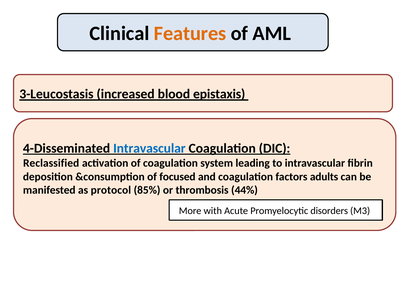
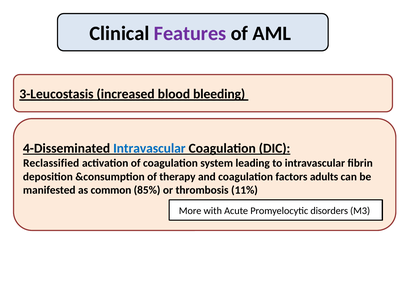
Features colour: orange -> purple
epistaxis: epistaxis -> bleeding
focused: focused -> therapy
protocol: protocol -> common
44%: 44% -> 11%
